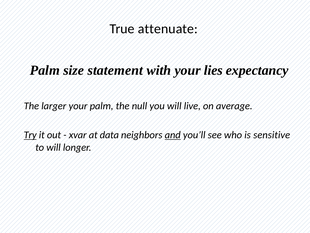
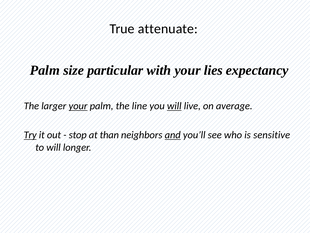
statement: statement -> particular
your at (78, 106) underline: none -> present
null: null -> line
will at (174, 106) underline: none -> present
xvar: xvar -> stop
data: data -> than
